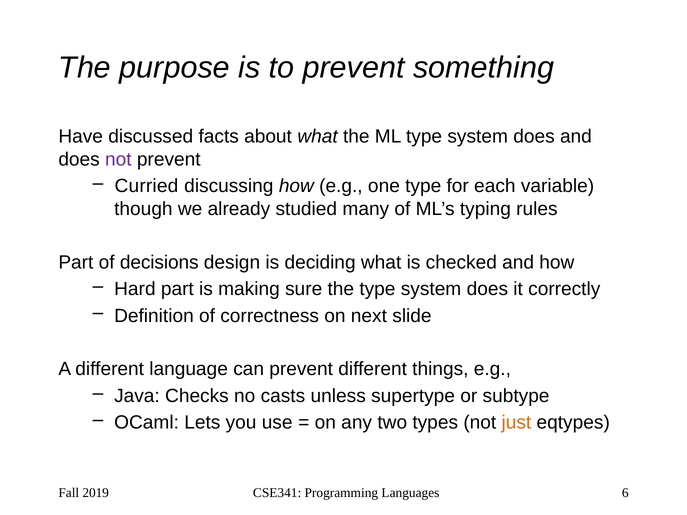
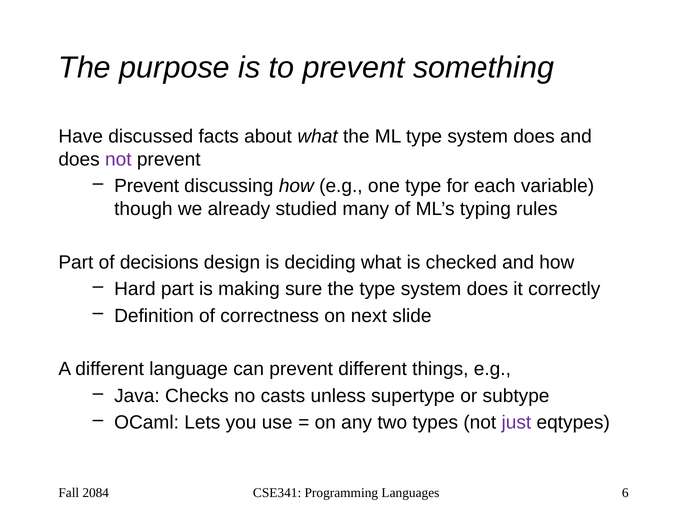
Curried at (146, 186): Curried -> Prevent
just colour: orange -> purple
2019: 2019 -> 2084
